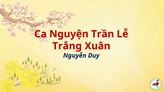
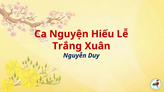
Trần: Trần -> Hiếu
